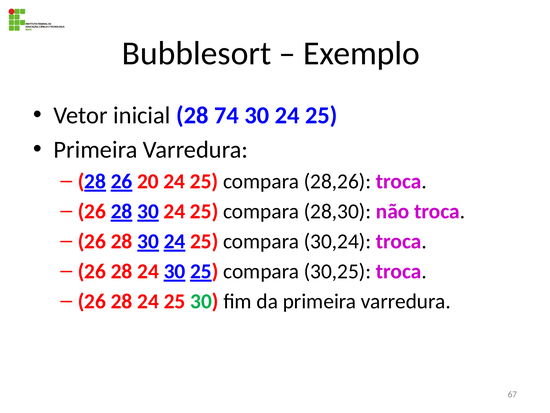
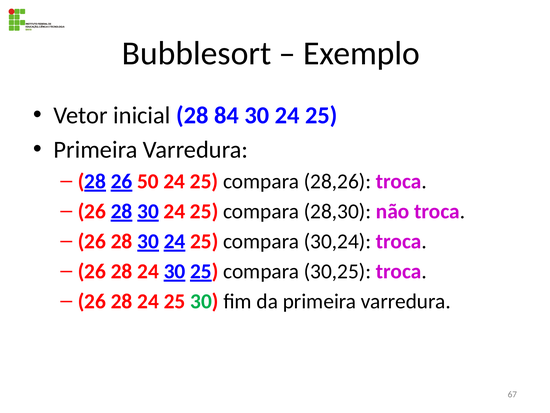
74: 74 -> 84
20: 20 -> 50
